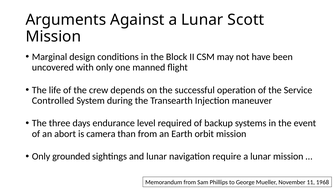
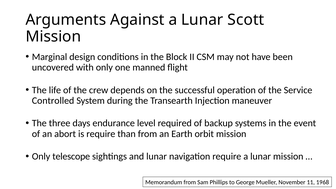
is camera: camera -> require
grounded: grounded -> telescope
